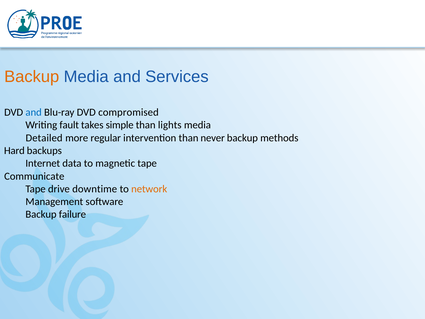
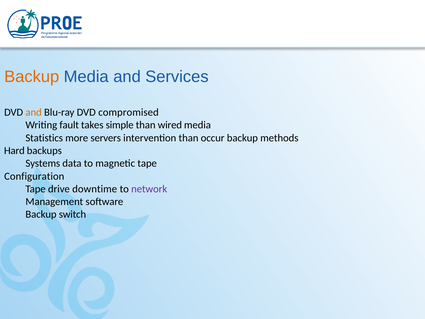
and at (34, 112) colour: blue -> orange
lights: lights -> wired
Detailed: Detailed -> Statistics
regular: regular -> servers
never: never -> occur
Internet: Internet -> Systems
Communicate: Communicate -> Configuration
network colour: orange -> purple
failure: failure -> switch
